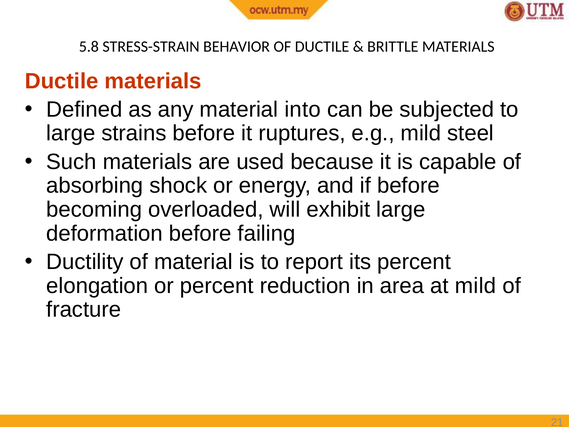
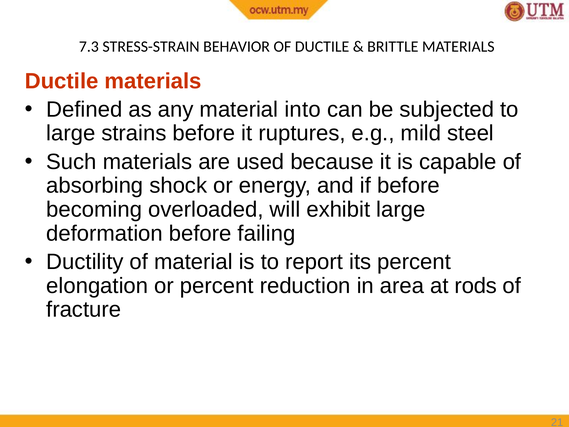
5.8: 5.8 -> 7.3
at mild: mild -> rods
